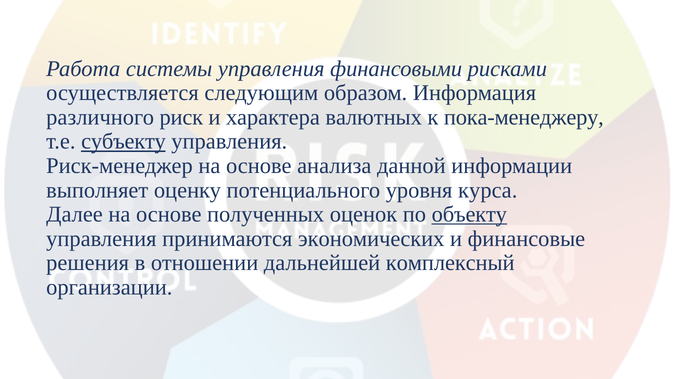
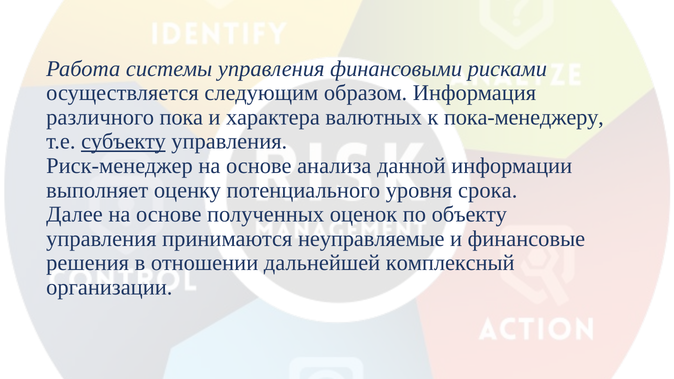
риск: риск -> пока
курса: курса -> срока
объекту underline: present -> none
экономических: экономических -> неуправляемые
